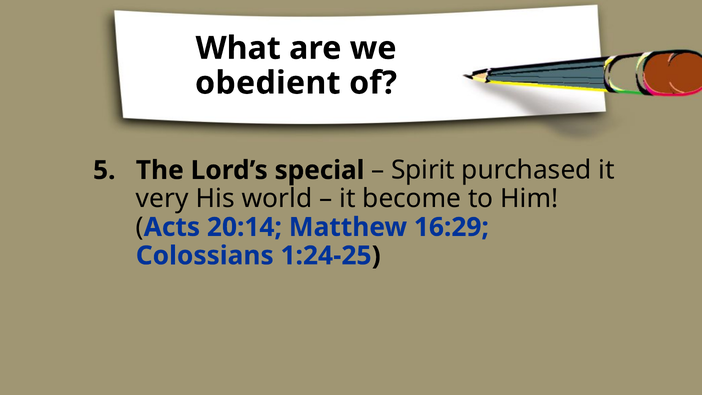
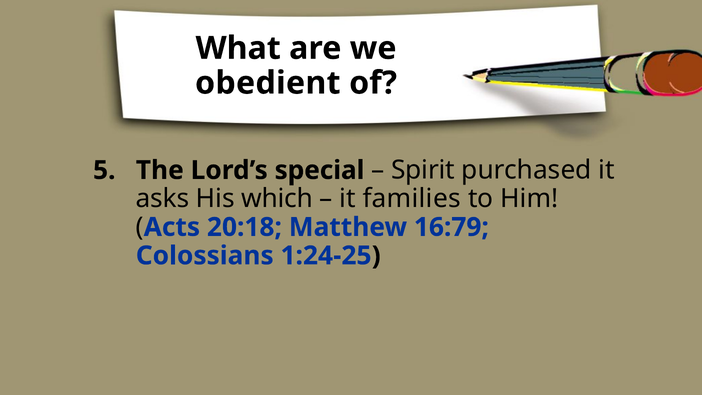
very: very -> asks
world: world -> which
become: become -> families
20:14: 20:14 -> 20:18
16:29: 16:29 -> 16:79
